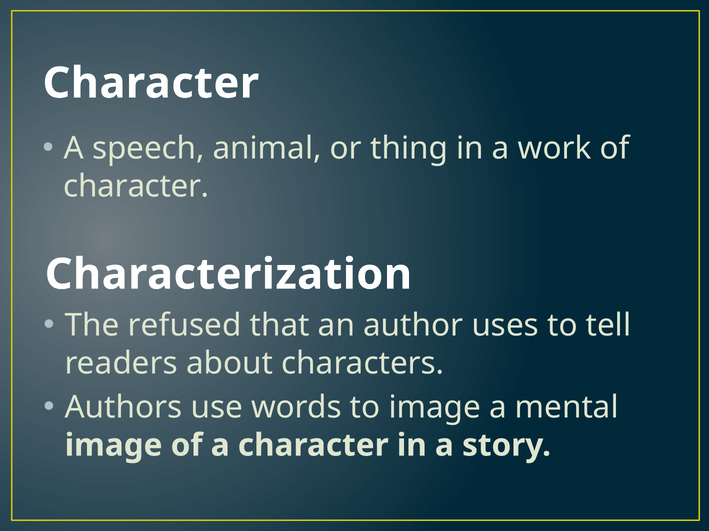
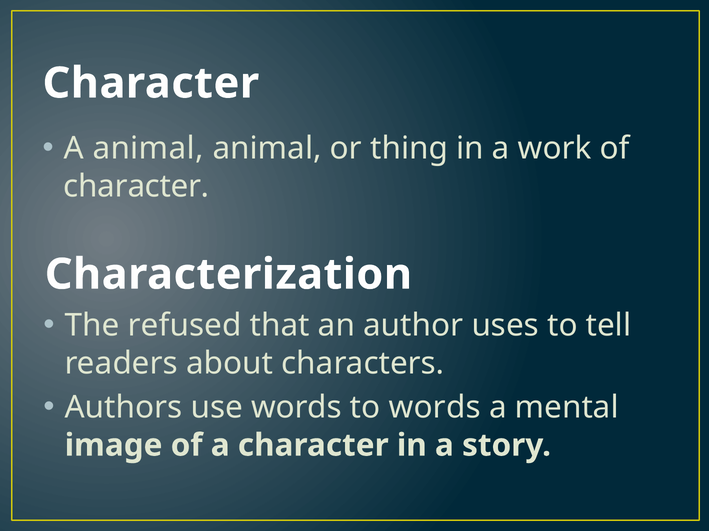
A speech: speech -> animal
to image: image -> words
